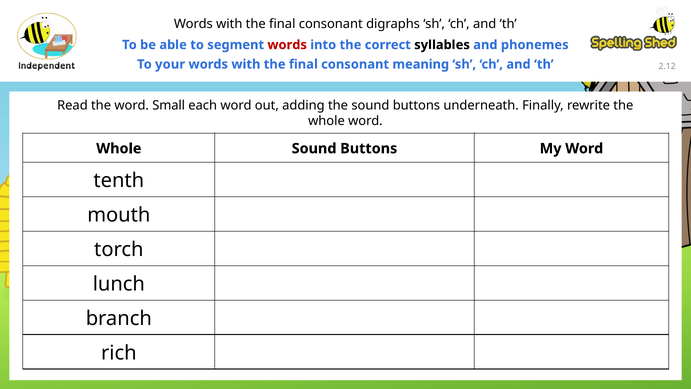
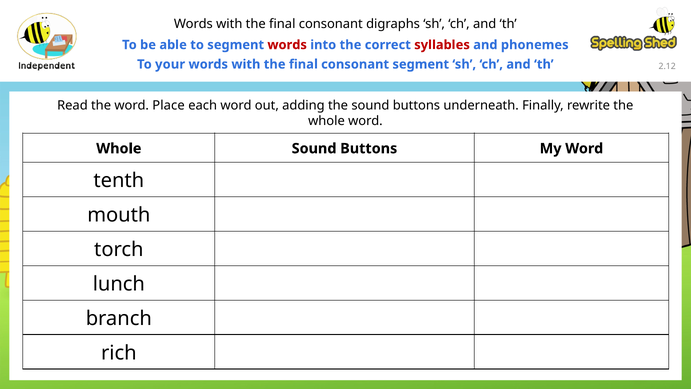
syllables colour: black -> red
consonant meaning: meaning -> segment
Small: Small -> Place
